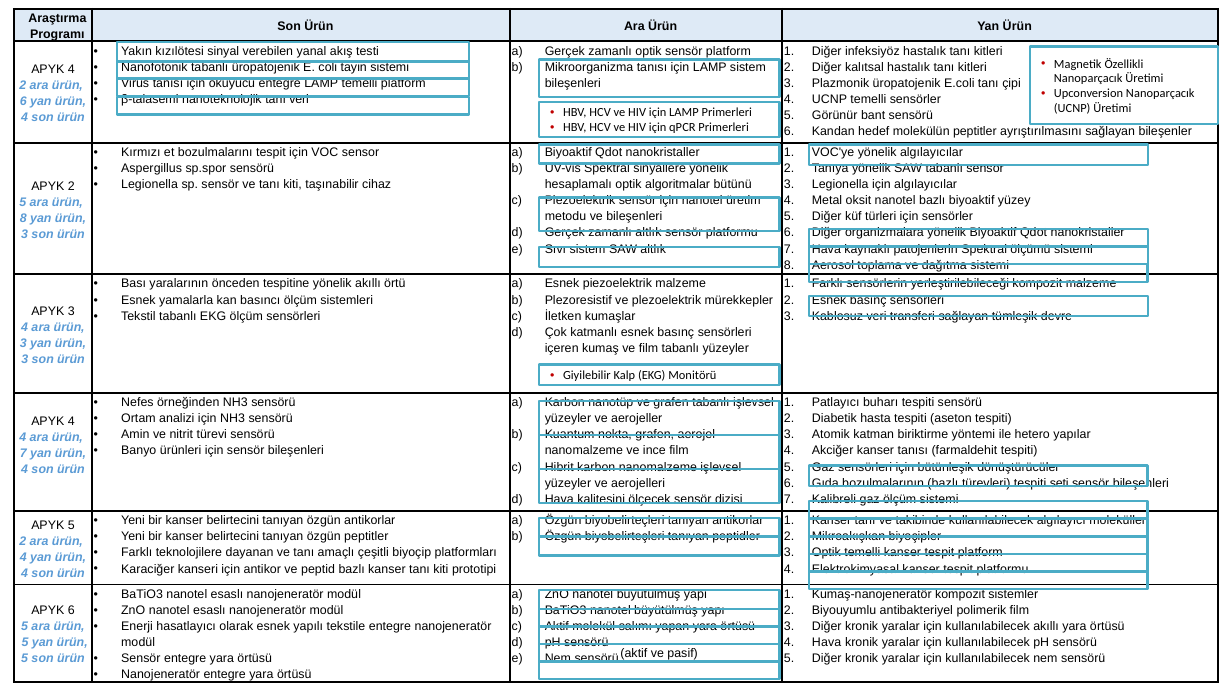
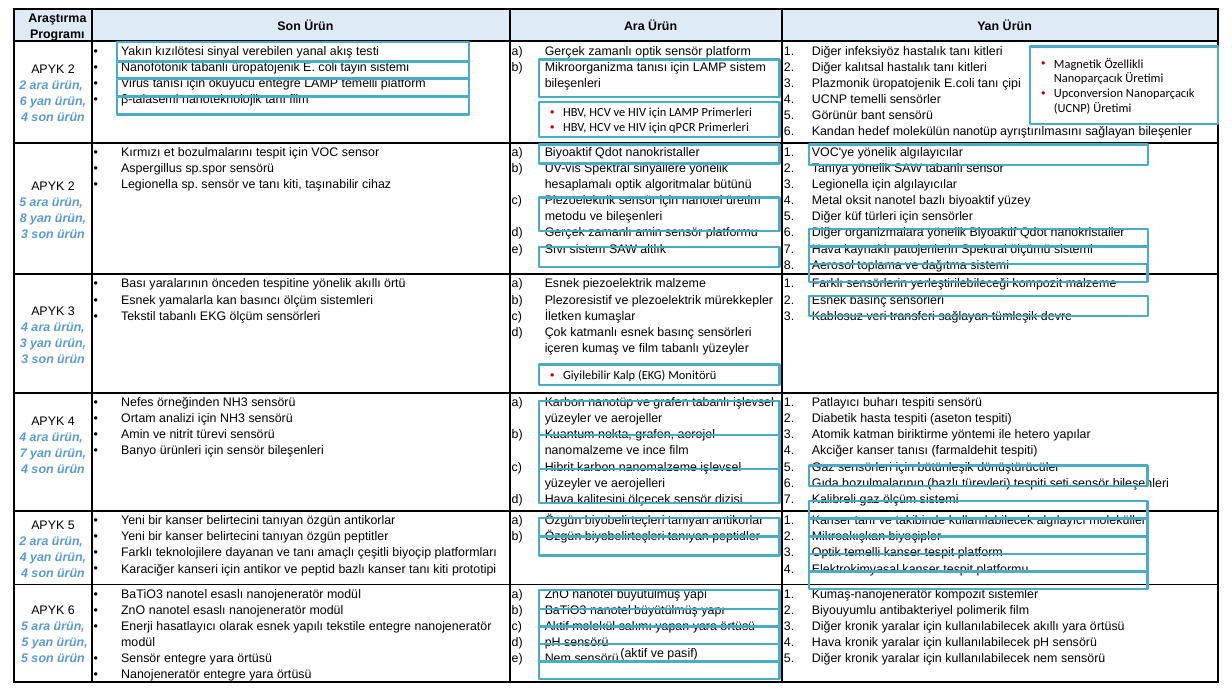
4 at (71, 70): 4 -> 2
tanı veri: veri -> film
molekülün peptitler: peptitler -> nanotüp
zamanlı altlık: altlık -> amin
